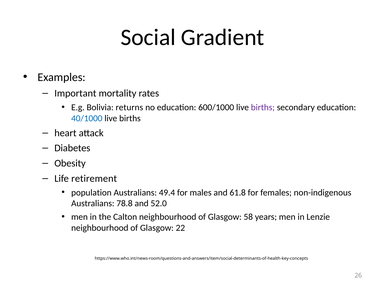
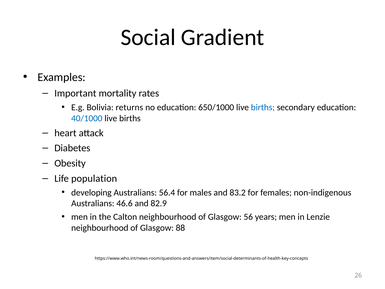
600/1000: 600/1000 -> 650/1000
births at (263, 107) colour: purple -> blue
retirement: retirement -> population
population: population -> developing
49.4: 49.4 -> 56.4
61.8: 61.8 -> 83.2
78.8: 78.8 -> 46.6
52.0: 52.0 -> 82.9
58: 58 -> 56
22: 22 -> 88
